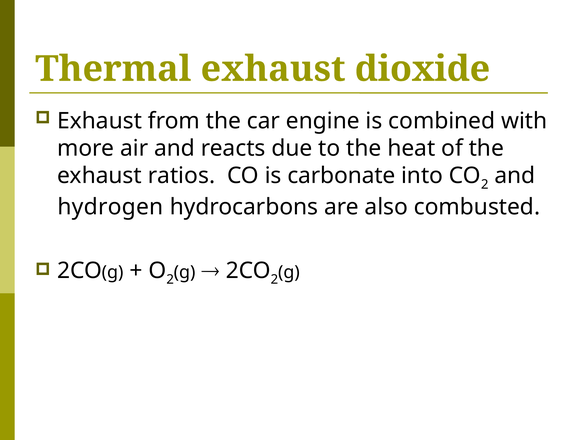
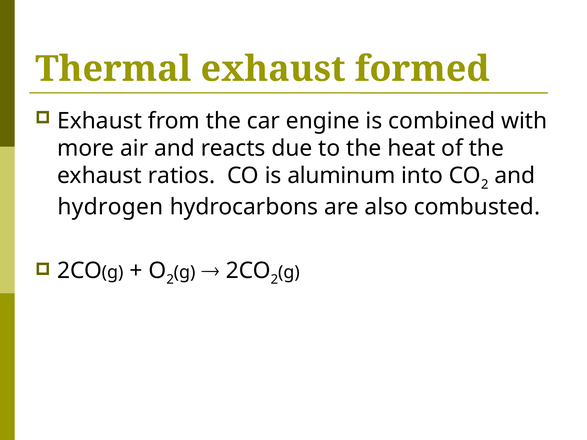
dioxide: dioxide -> formed
carbonate: carbonate -> aluminum
